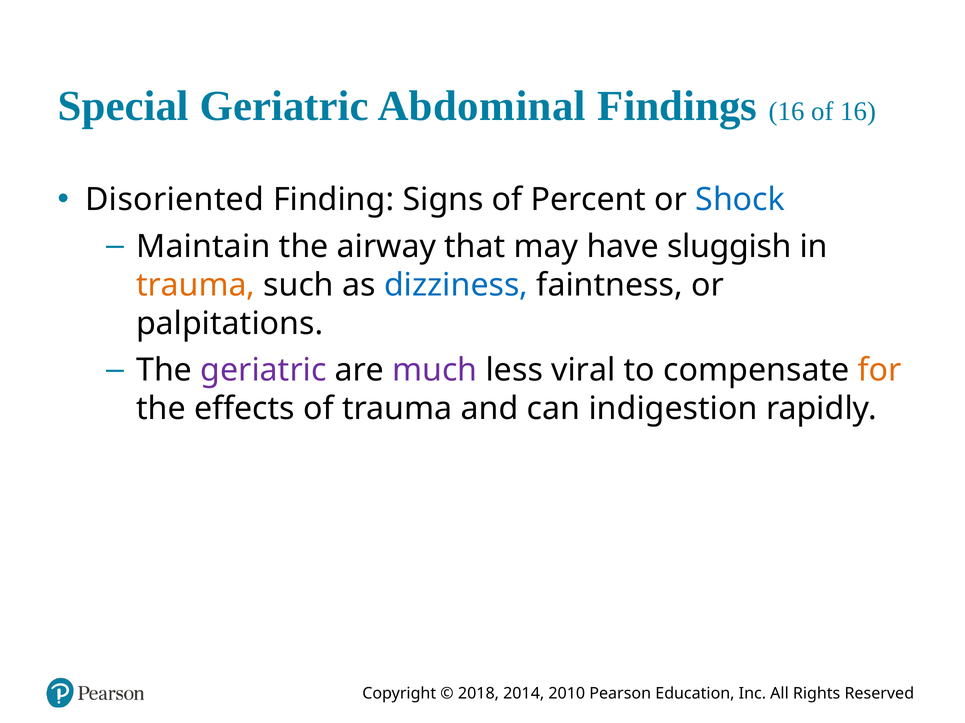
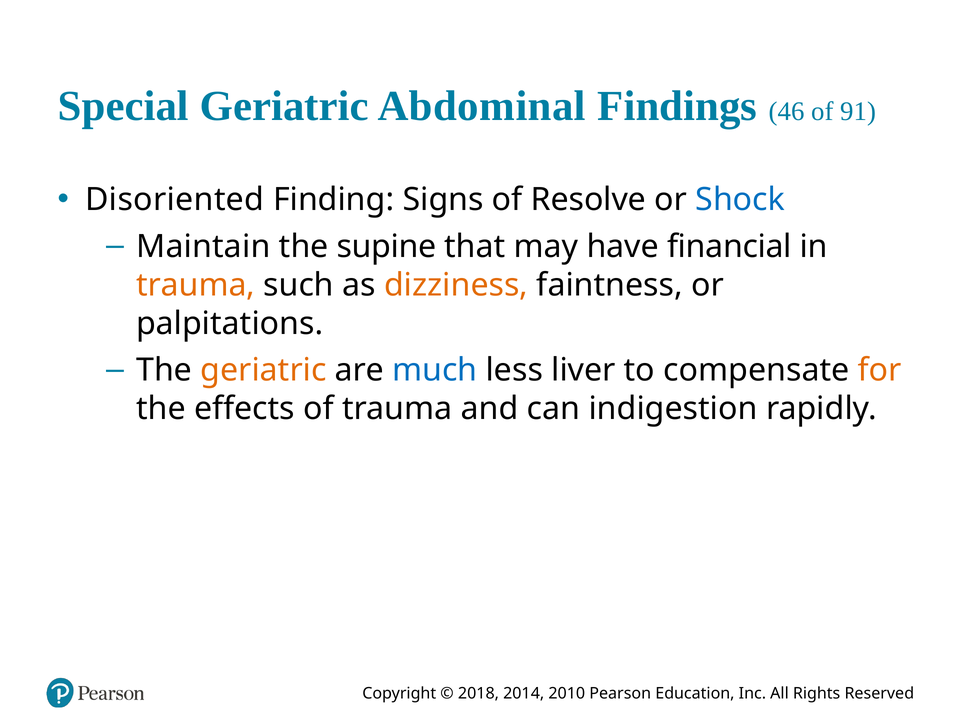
Findings 16: 16 -> 46
of 16: 16 -> 91
Percent: Percent -> Resolve
airway: airway -> supine
sluggish: sluggish -> financial
dizziness colour: blue -> orange
geriatric at (263, 371) colour: purple -> orange
much colour: purple -> blue
viral: viral -> liver
